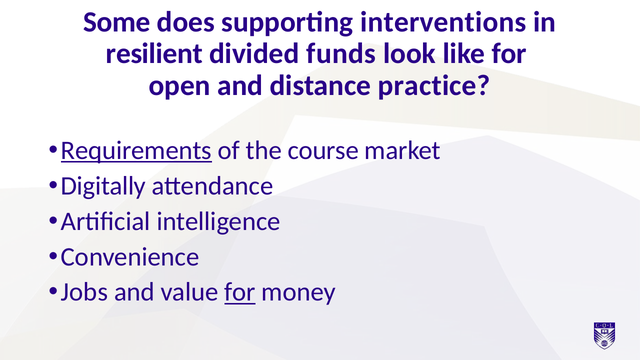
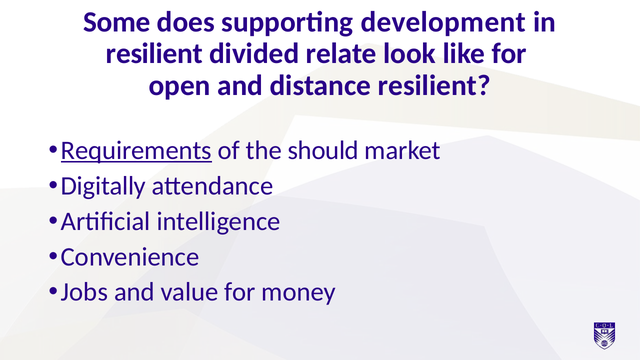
interventions: interventions -> development
funds: funds -> relate
distance practice: practice -> resilient
course: course -> should
for at (240, 292) underline: present -> none
